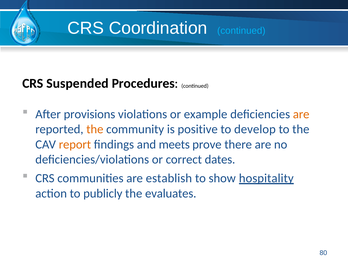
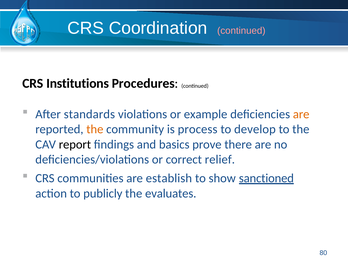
continued at (241, 31) colour: light blue -> pink
Suspended: Suspended -> Institutions
provisions: provisions -> standards
positive: positive -> process
report colour: orange -> black
meets: meets -> basics
dates: dates -> relief
hospitality: hospitality -> sanctioned
